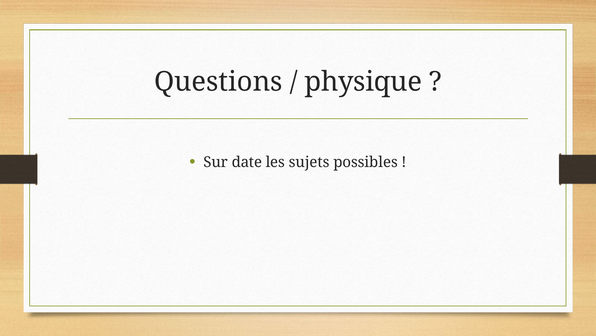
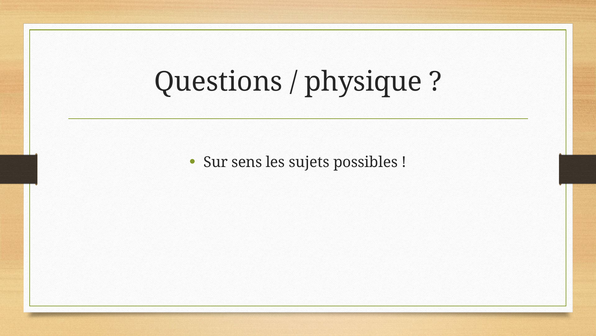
date: date -> sens
